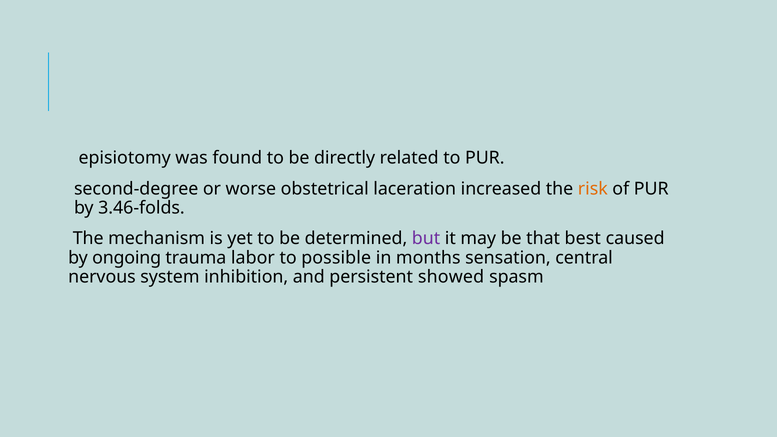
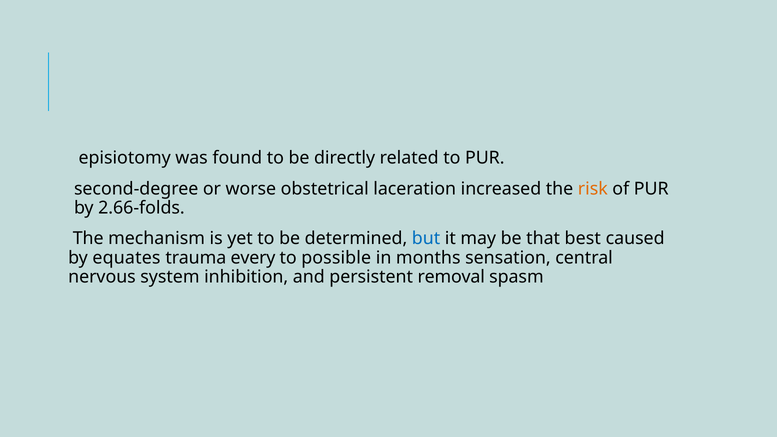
3.46-folds: 3.46-folds -> 2.66-folds
but colour: purple -> blue
ongoing: ongoing -> equates
labor: labor -> every
showed: showed -> removal
